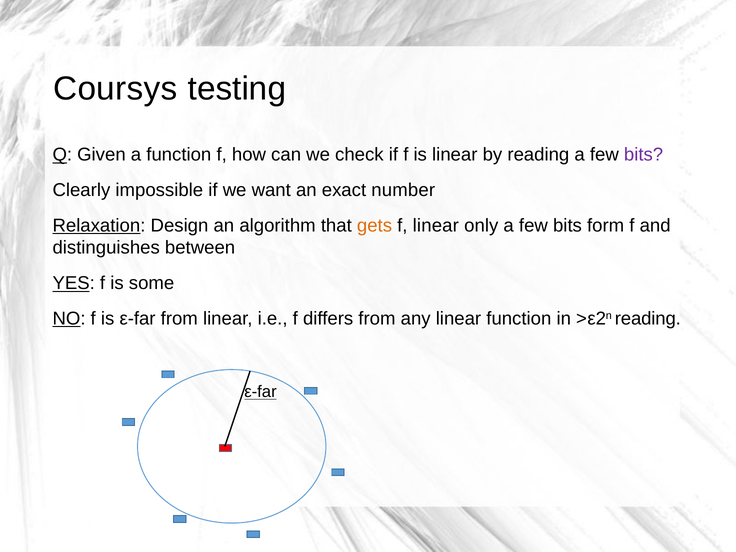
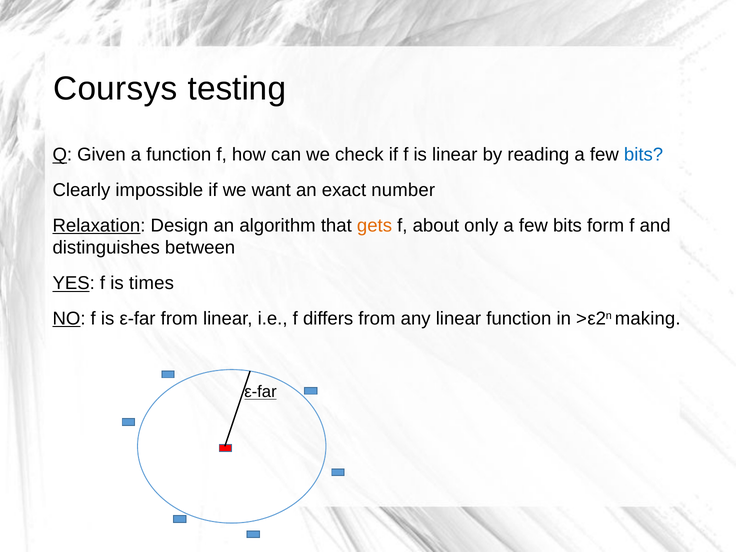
bits at (644, 155) colour: purple -> blue
f linear: linear -> about
some: some -> times
>ε2n reading: reading -> making
